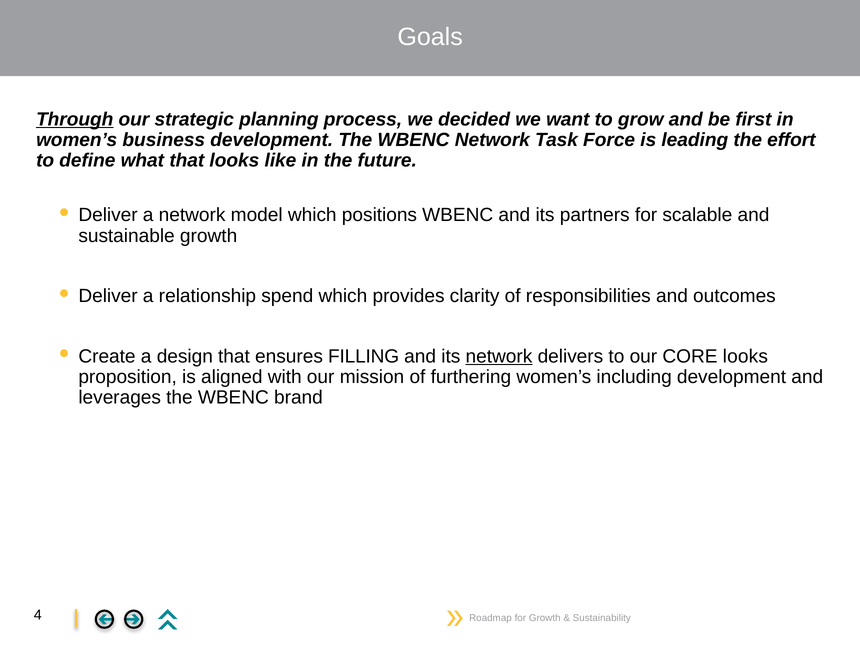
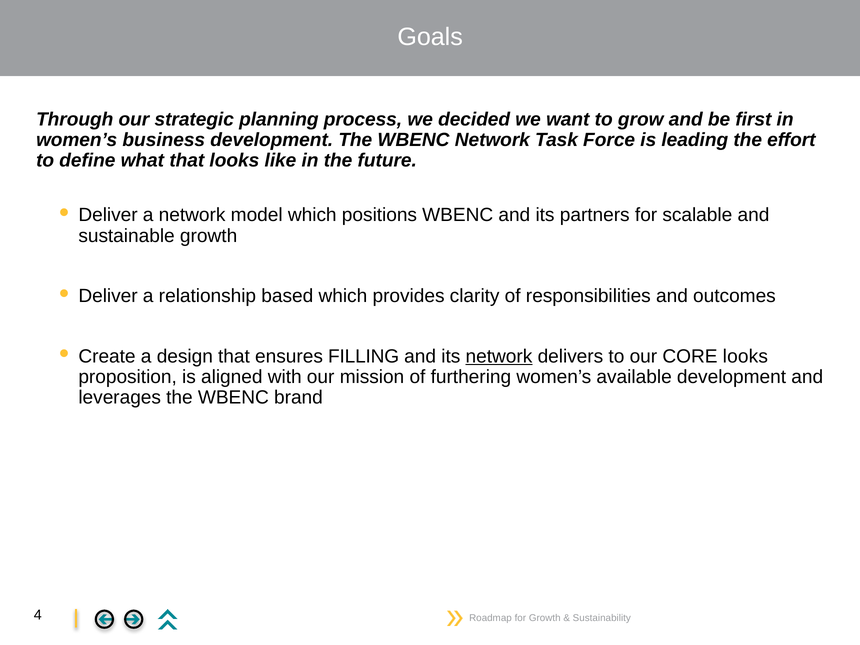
Through underline: present -> none
spend: spend -> based
including: including -> available
